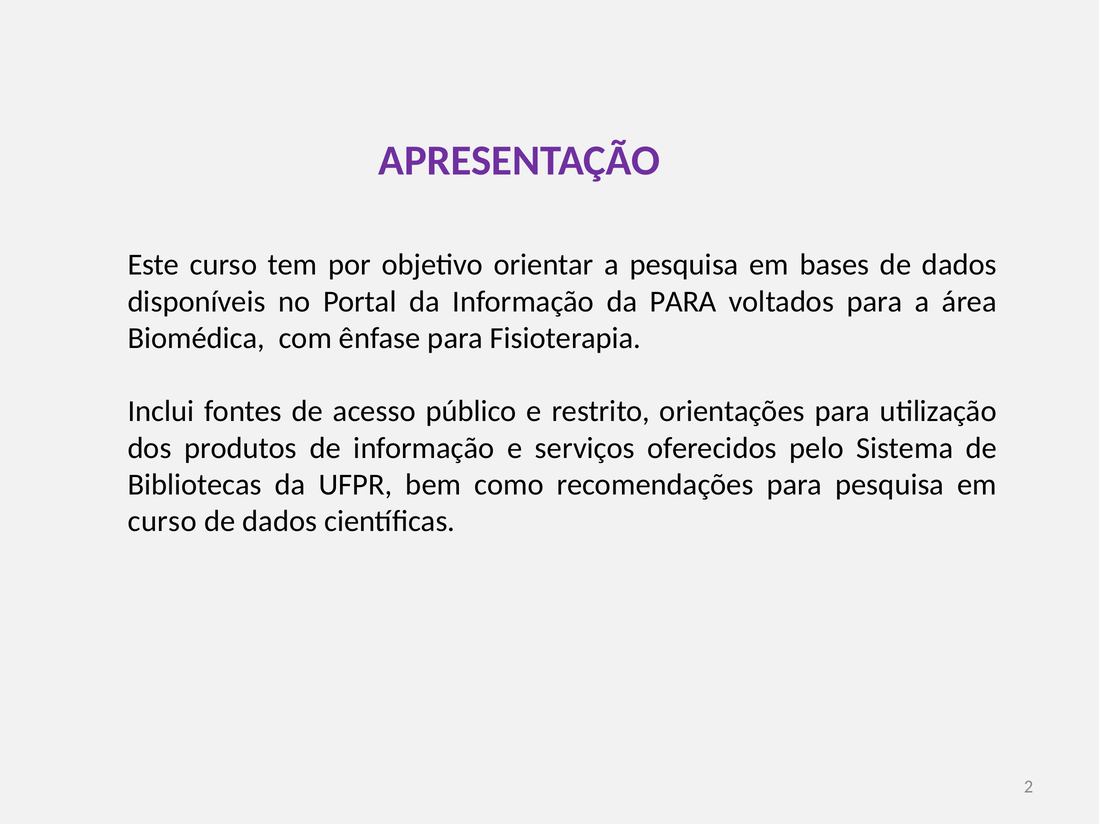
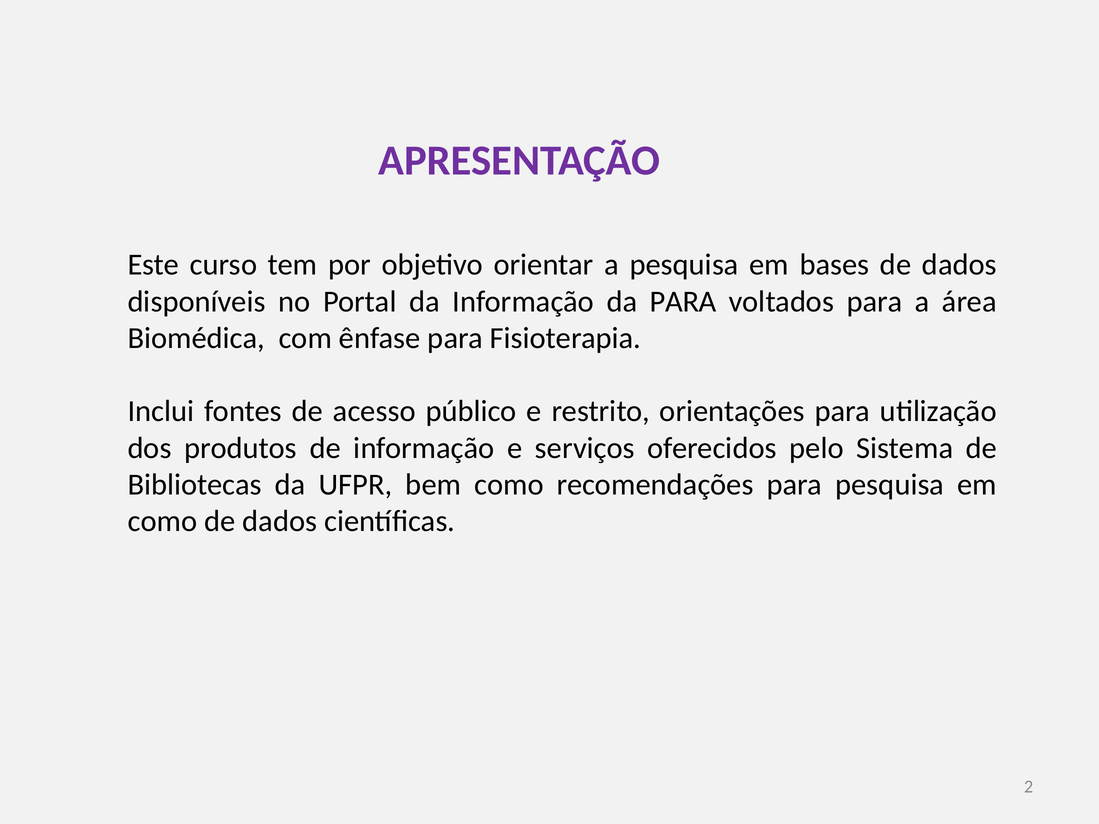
curso at (162, 521): curso -> como
